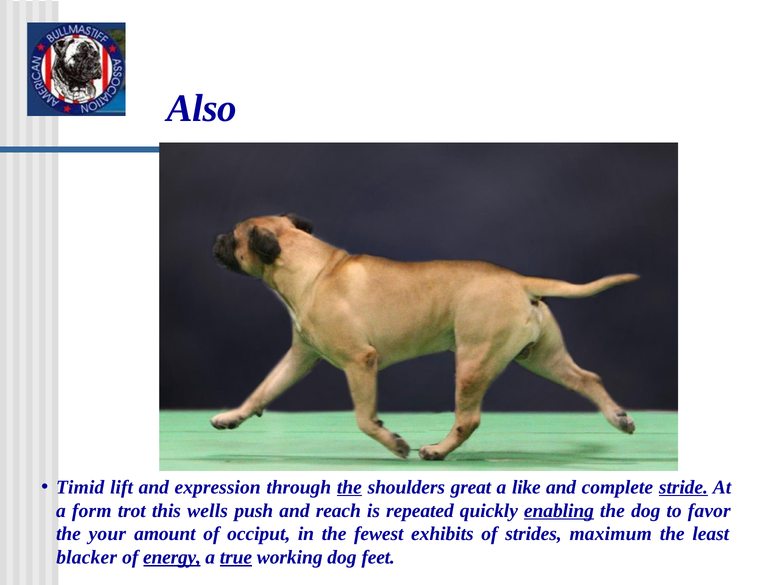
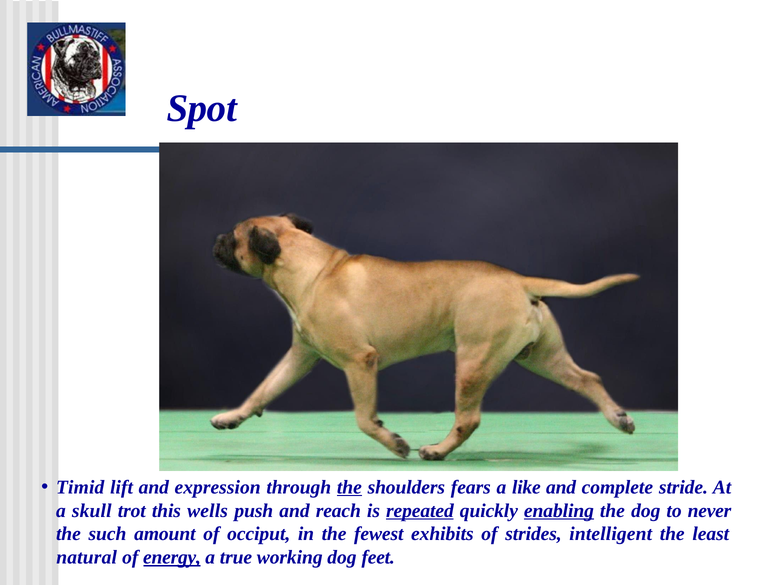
Also: Also -> Spot
great: great -> fears
stride underline: present -> none
form: form -> skull
repeated underline: none -> present
favor: favor -> never
your: your -> such
maximum: maximum -> intelligent
blacker: blacker -> natural
true underline: present -> none
